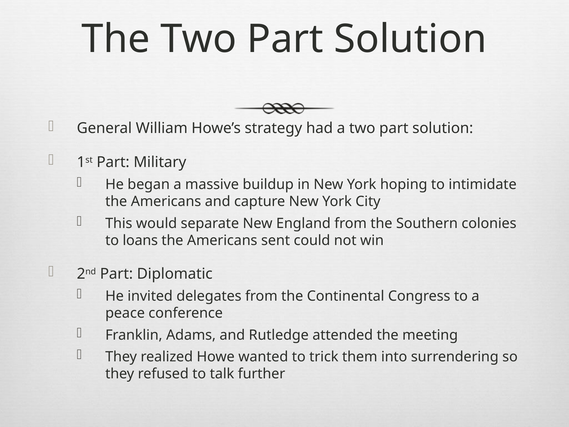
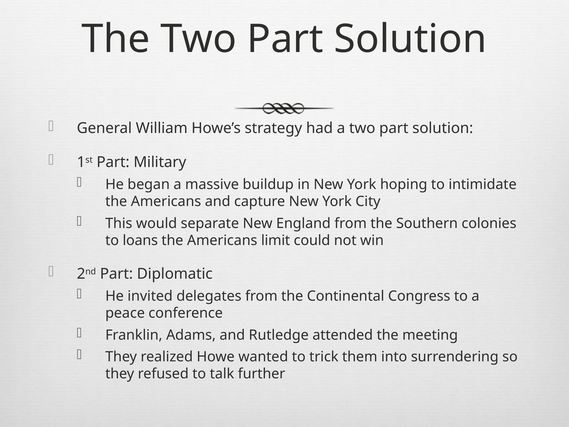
sent: sent -> limit
